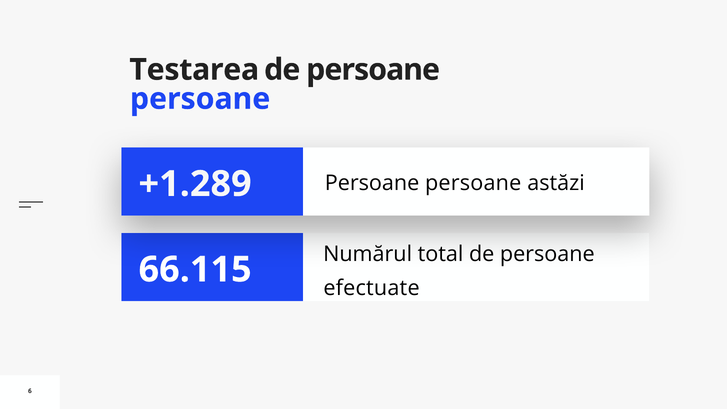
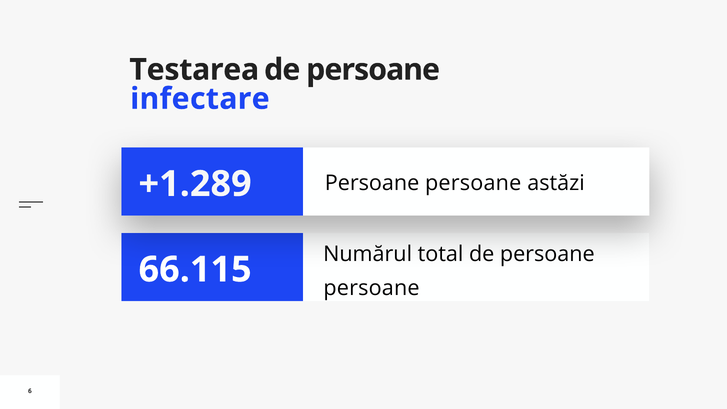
persoane at (200, 99): persoane -> infectare
efectuate at (371, 288): efectuate -> persoane
